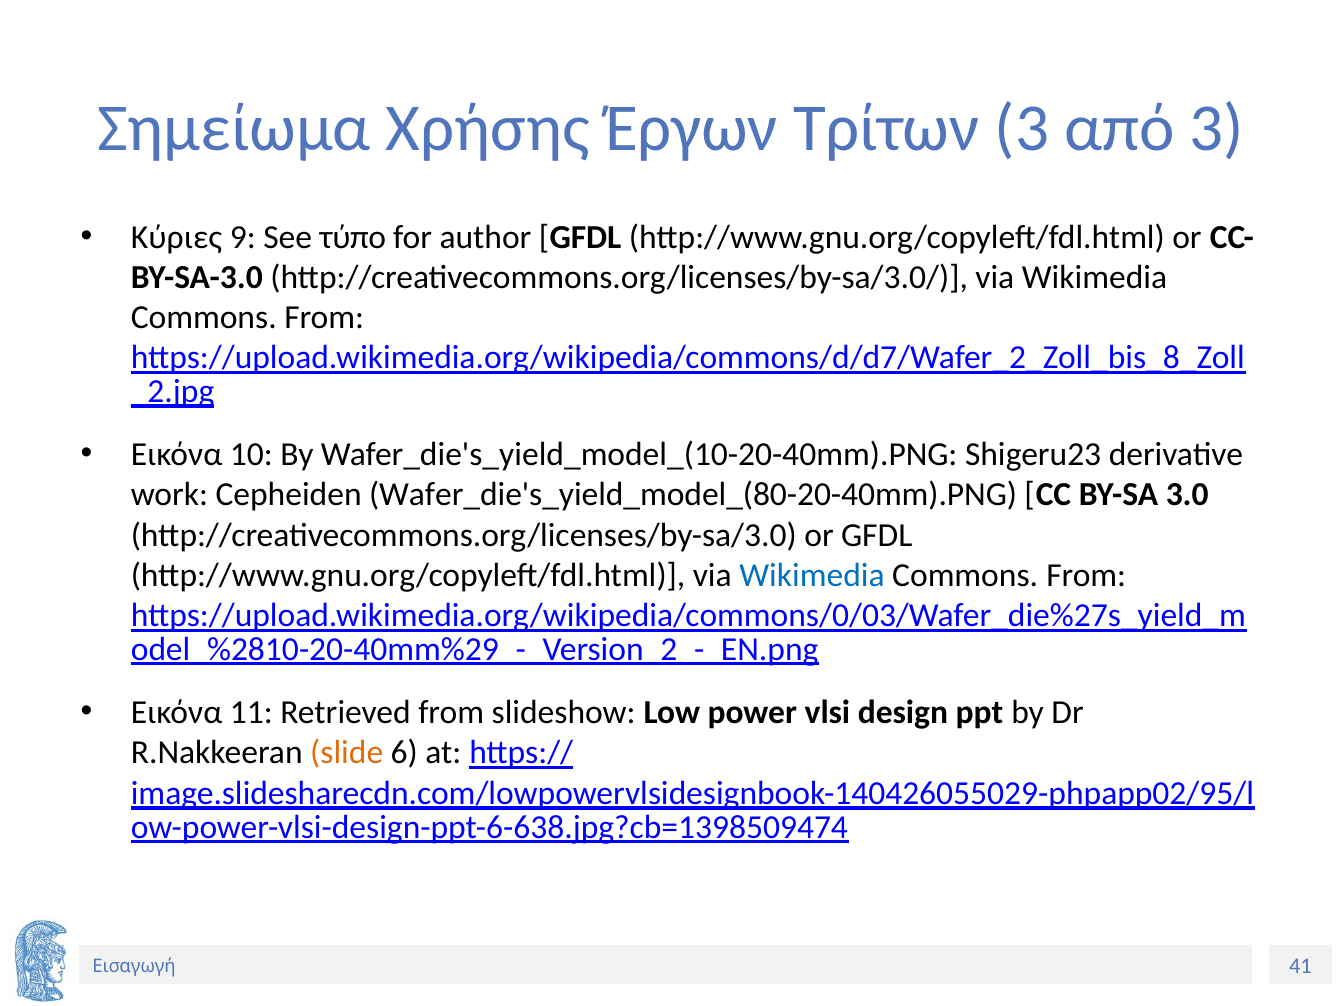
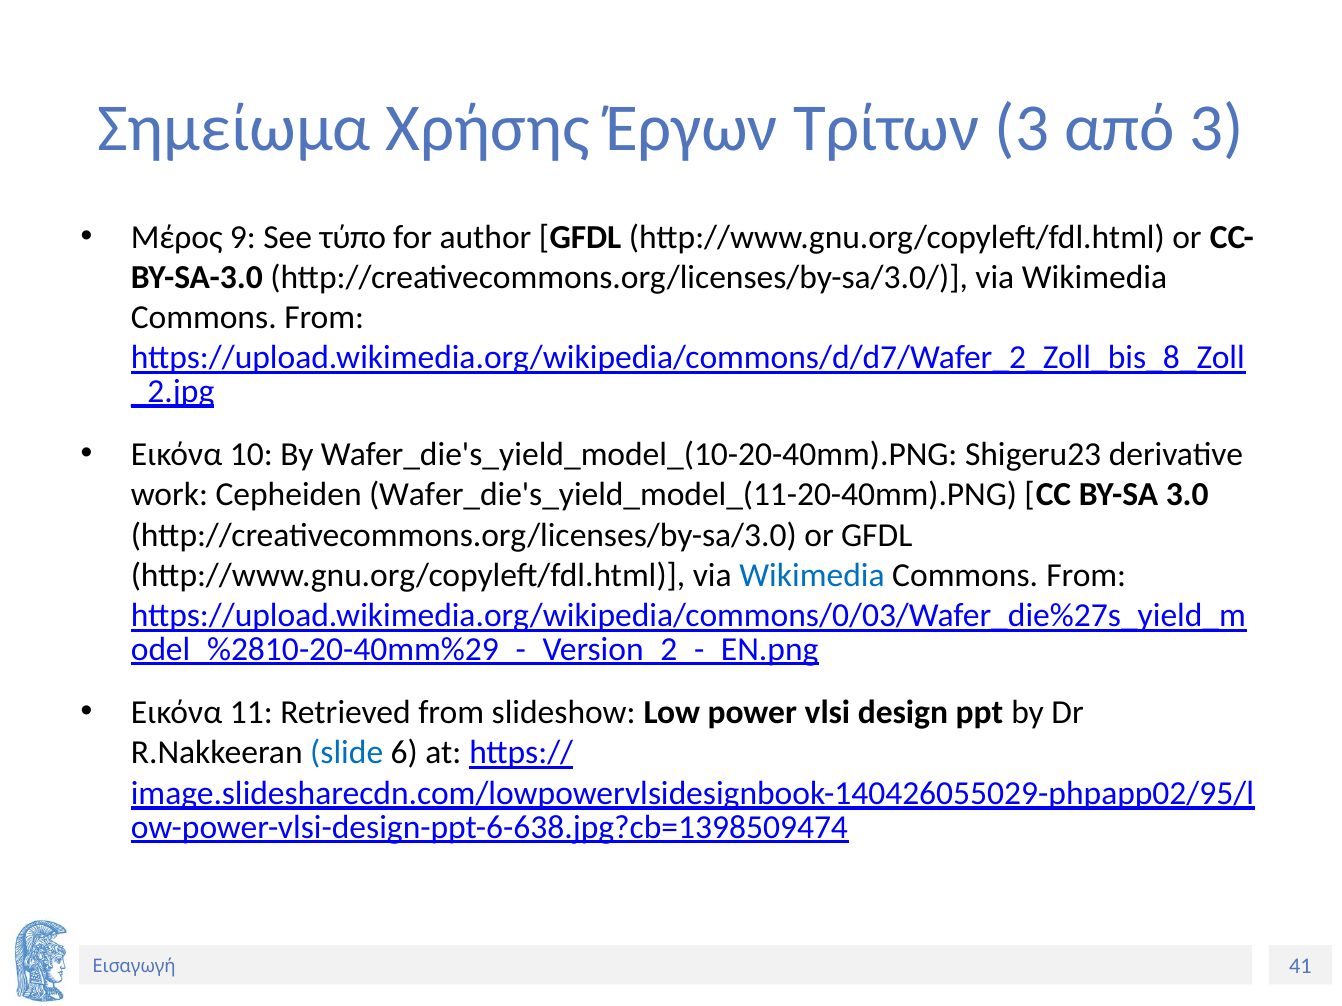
Κύριες: Κύριες -> Μέρος
Wafer_die's_yield_model_(80-20-40mm).PNG: Wafer_die's_yield_model_(80-20-40mm).PNG -> Wafer_die's_yield_model_(11-20-40mm).PNG
slide colour: orange -> blue
